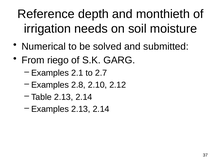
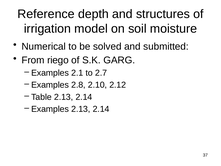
monthieth: monthieth -> structures
needs: needs -> model
